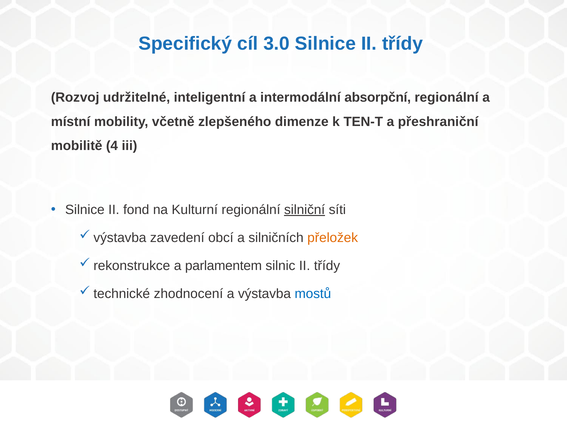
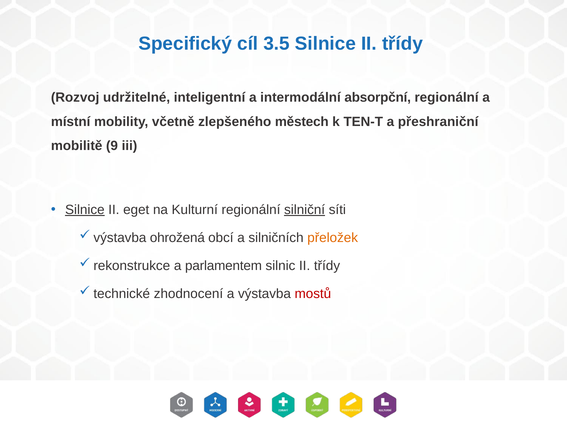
3.0: 3.0 -> 3.5
dimenze: dimenze -> městech
4: 4 -> 9
Silnice at (85, 210) underline: none -> present
fond: fond -> eget
zavedení: zavedení -> ohrožená
mostů colour: blue -> red
